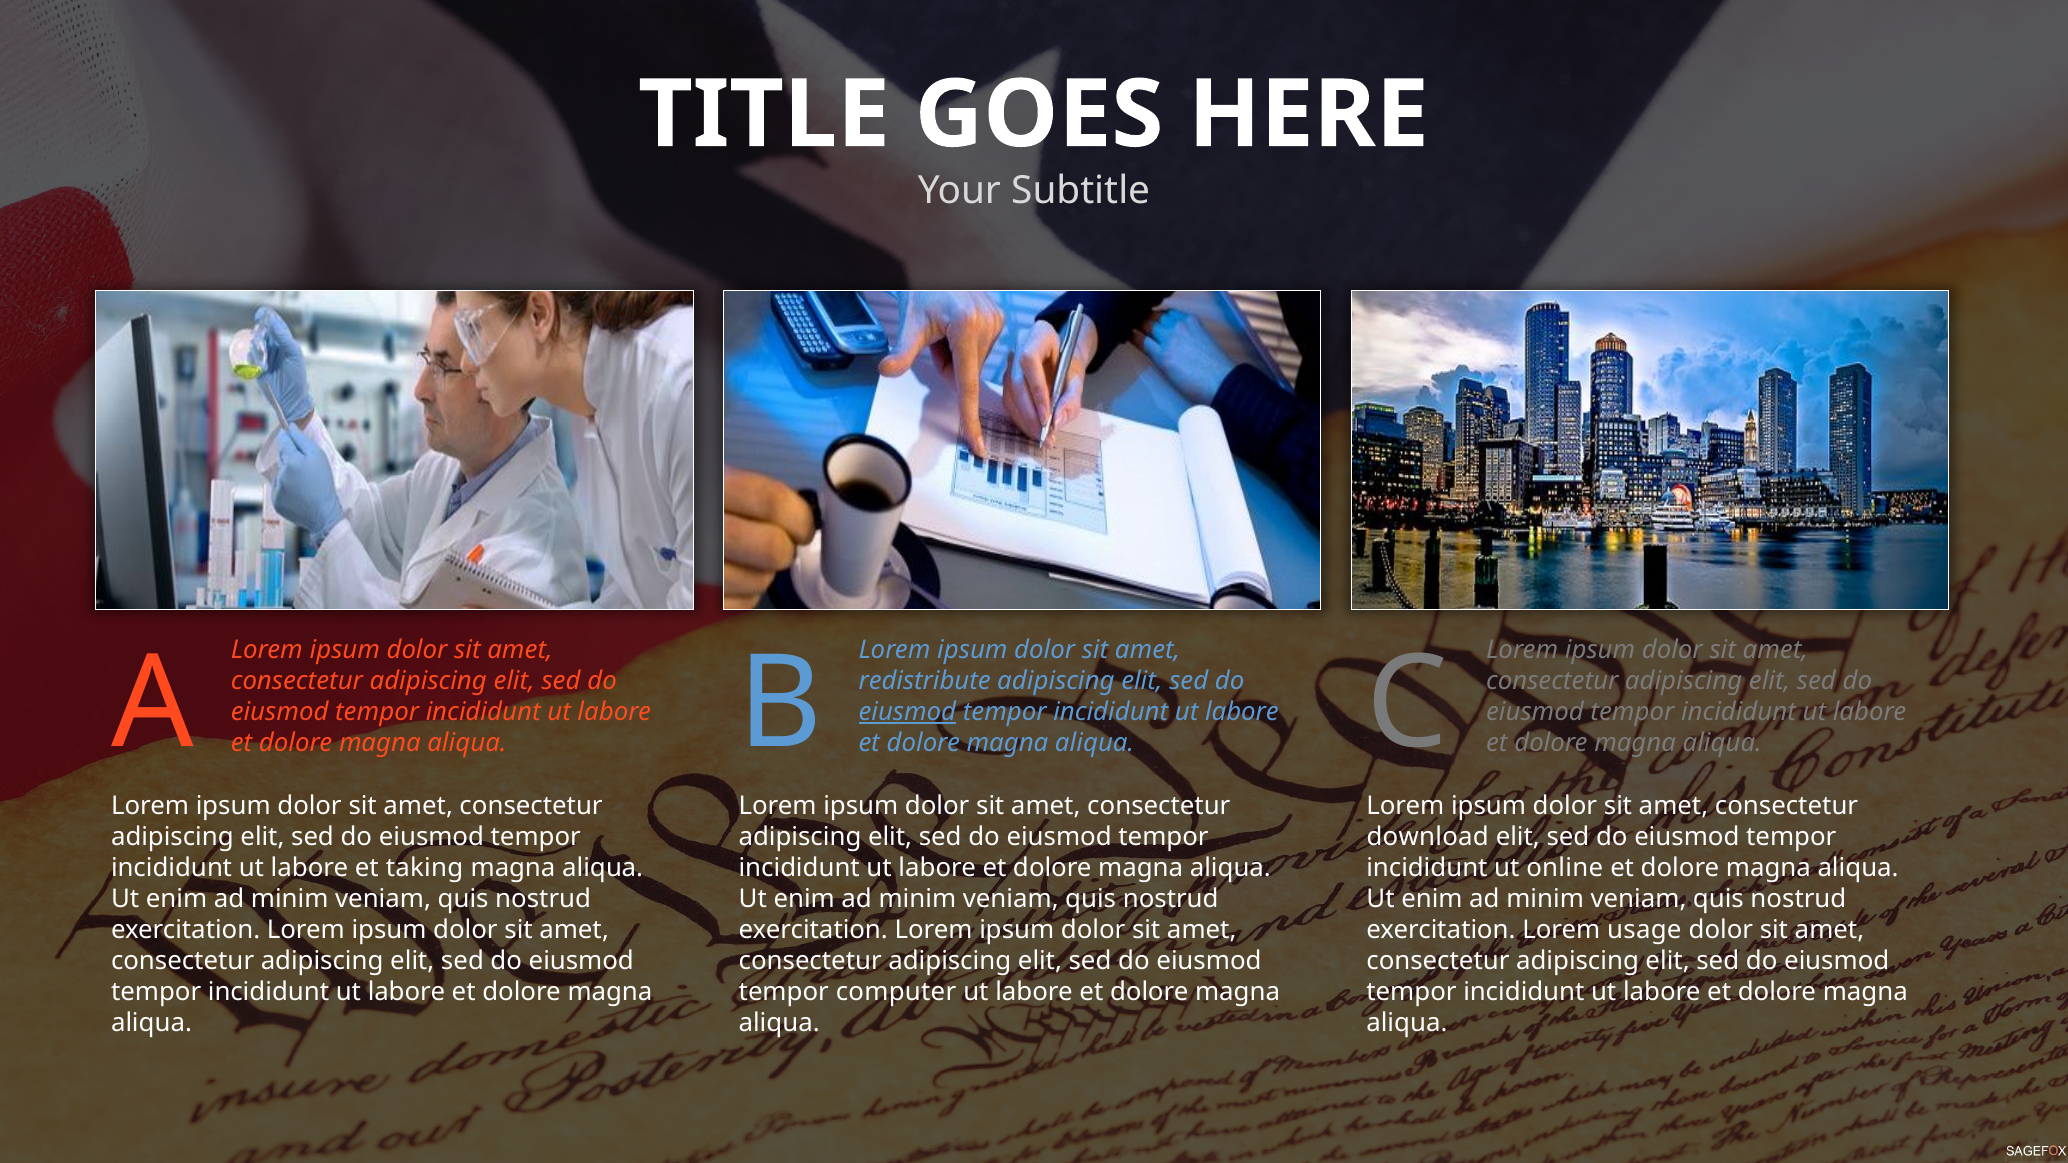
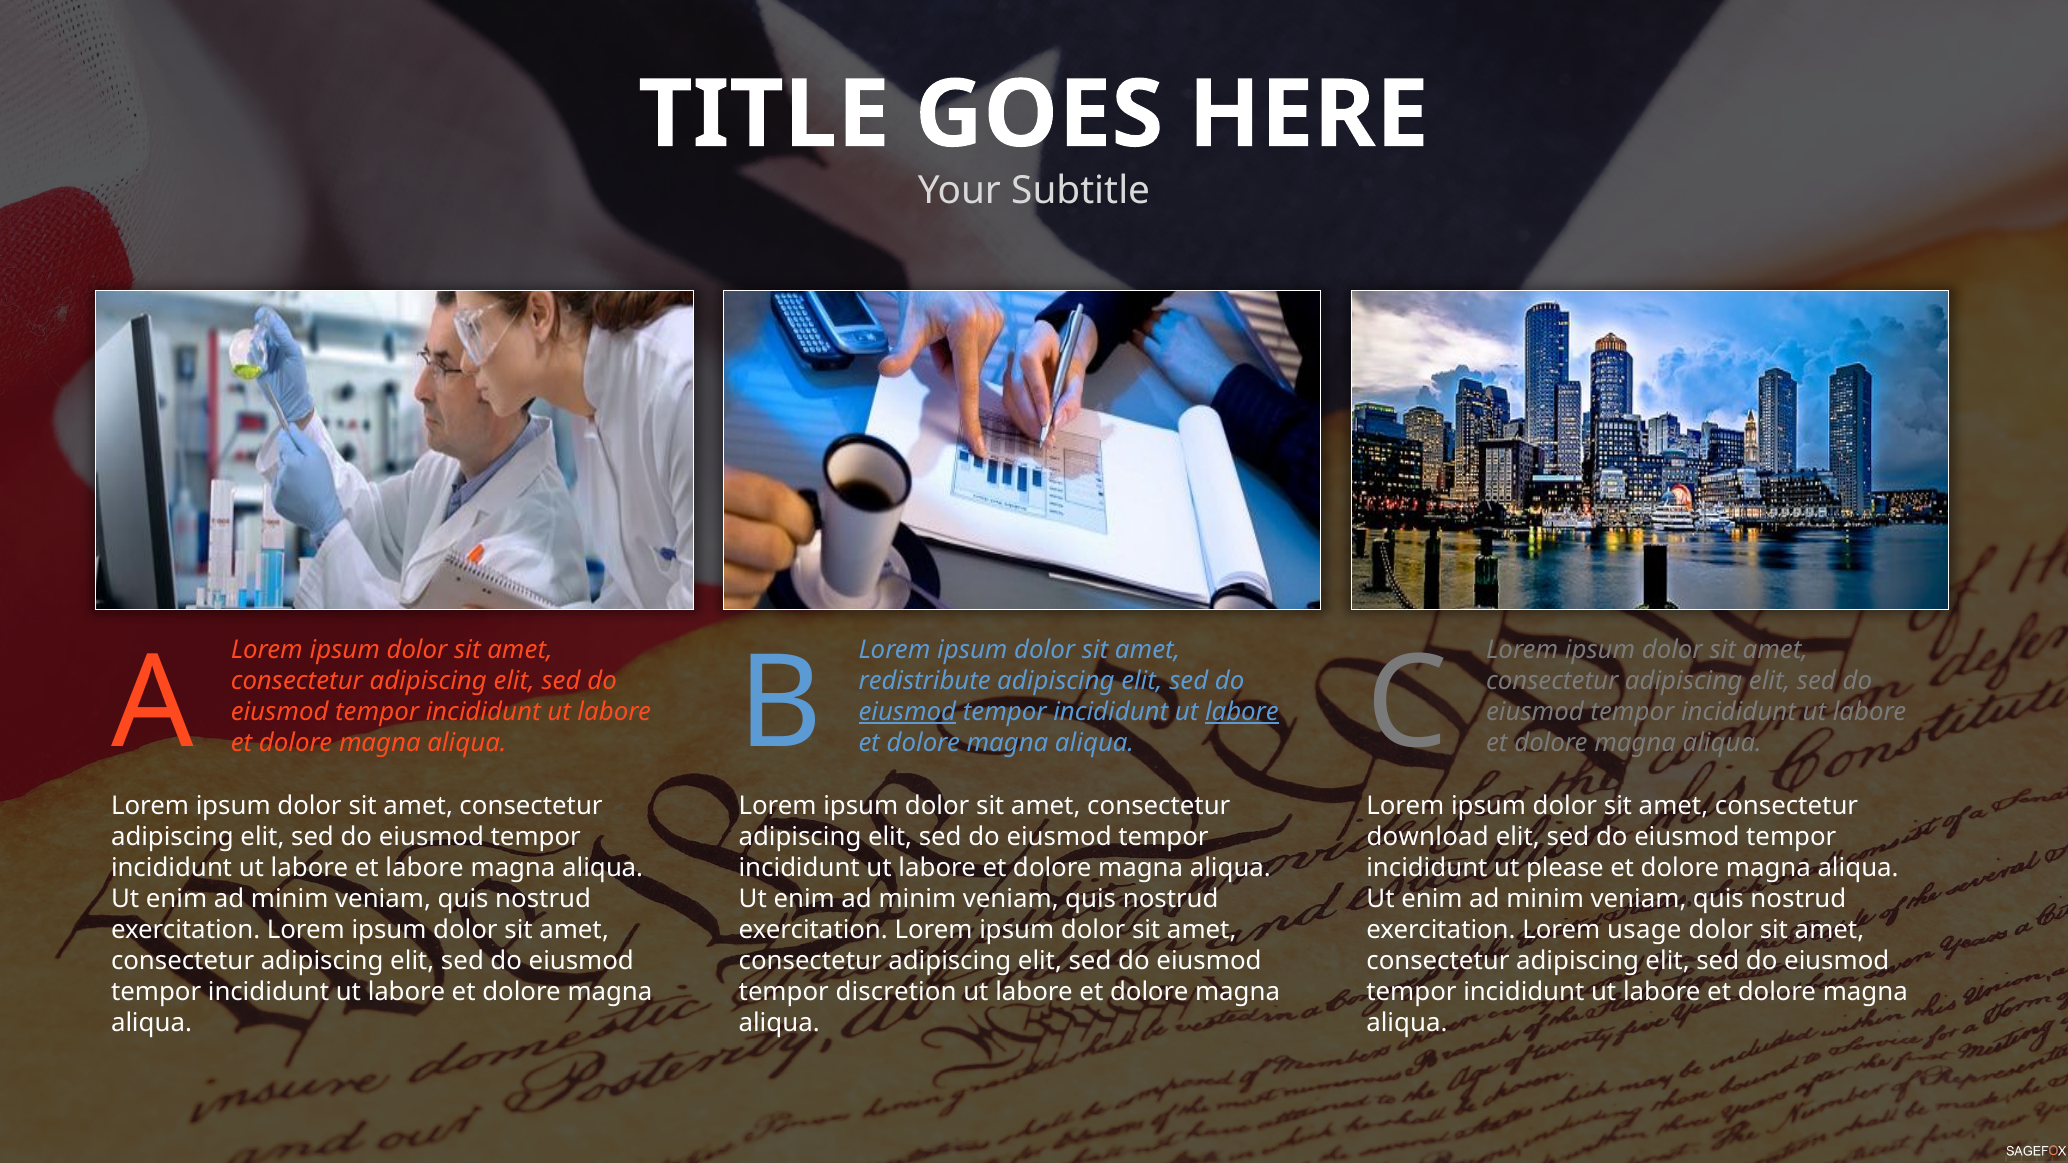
labore at (1242, 712) underline: none -> present
et taking: taking -> labore
online: online -> please
computer: computer -> discretion
